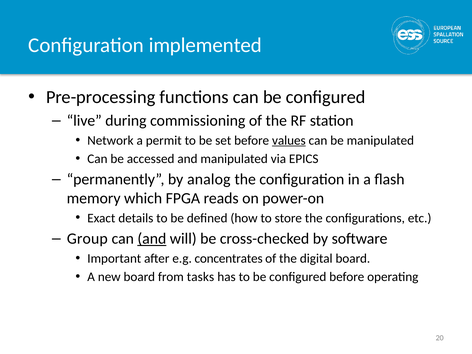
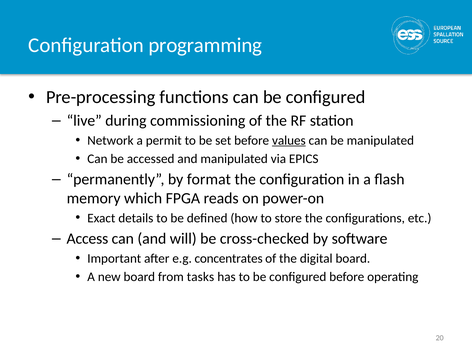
implemented: implemented -> programming
analog: analog -> format
Group: Group -> Access
and at (152, 239) underline: present -> none
